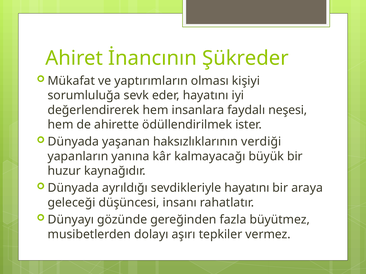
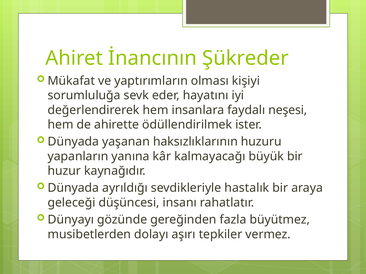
verdiği: verdiği -> huzuru
sevdikleriyle hayatını: hayatını -> hastalık
